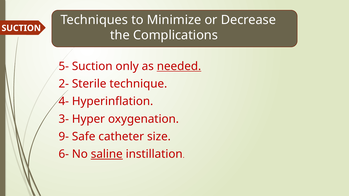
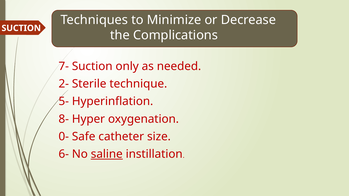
5-: 5- -> 7-
needed underline: present -> none
4-: 4- -> 5-
3-: 3- -> 8-
9-: 9- -> 0-
